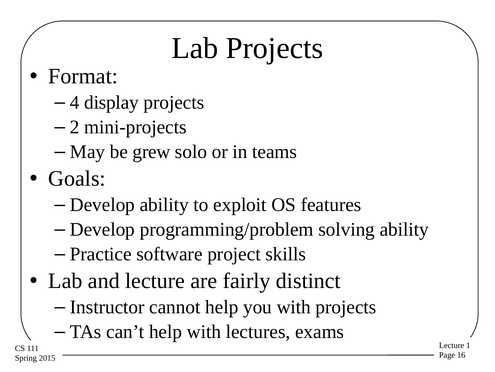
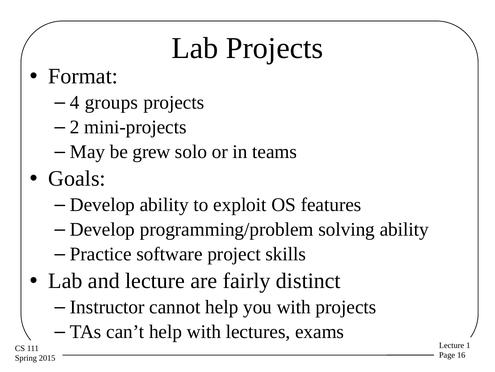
display: display -> groups
